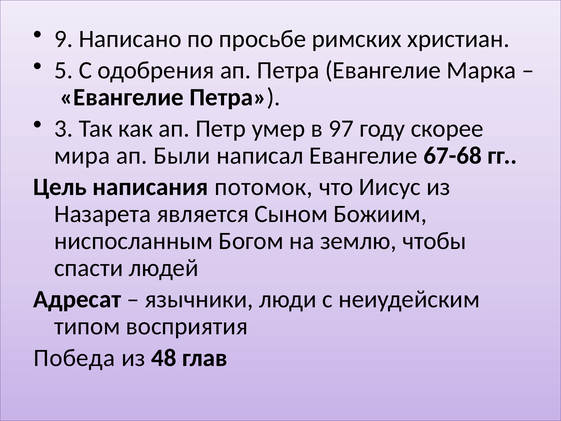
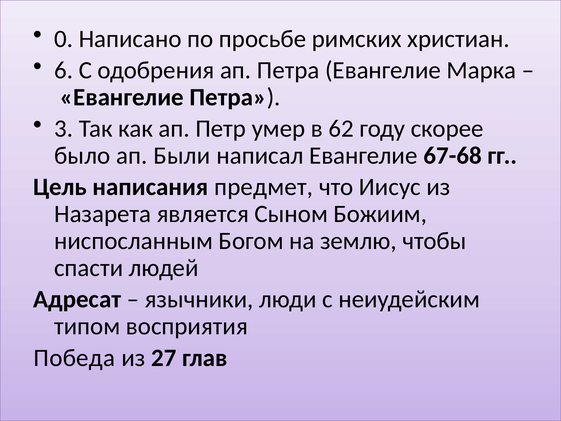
9: 9 -> 0
5: 5 -> 6
97: 97 -> 62
мира: мира -> было
потомок: потомок -> предмет
48: 48 -> 27
